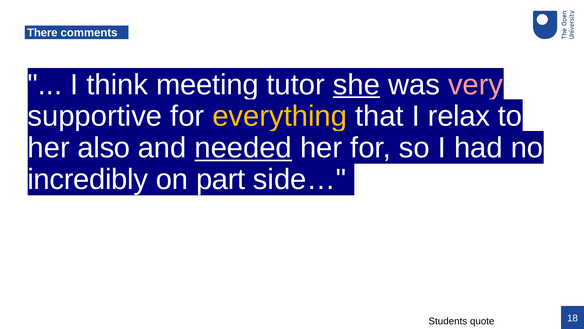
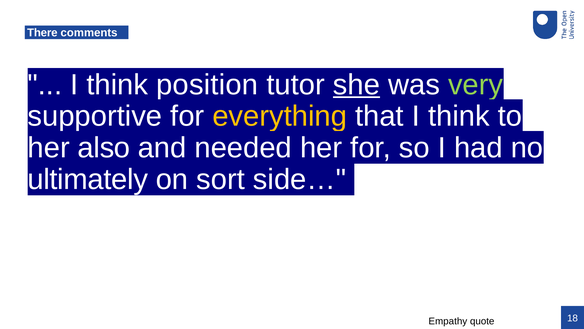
meeting: meeting -> position
very colour: pink -> light green
that I relax: relax -> think
needed underline: present -> none
incredibly: incredibly -> ultimately
part: part -> sort
Students: Students -> Empathy
